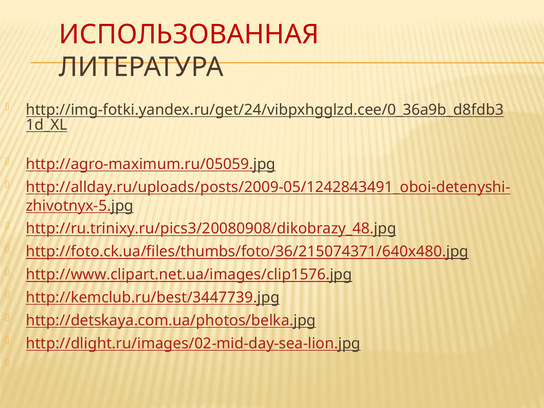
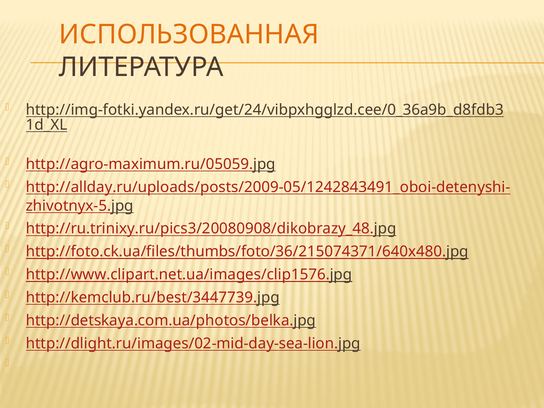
ИСПОЛЬЗОВАННАЯ colour: red -> orange
